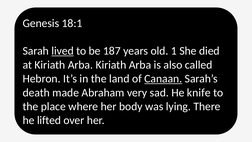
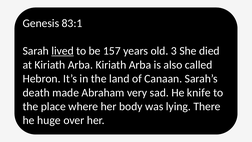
18:1: 18:1 -> 83:1
187: 187 -> 157
1: 1 -> 3
Canaan underline: present -> none
lifted: lifted -> huge
